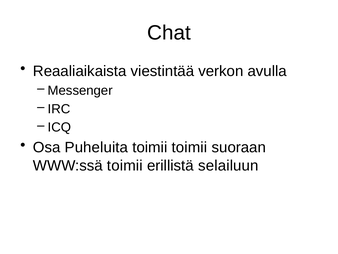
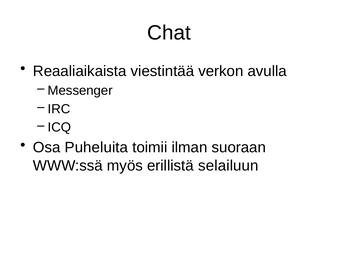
toimii toimii: toimii -> ilman
WWW:ssä toimii: toimii -> myös
